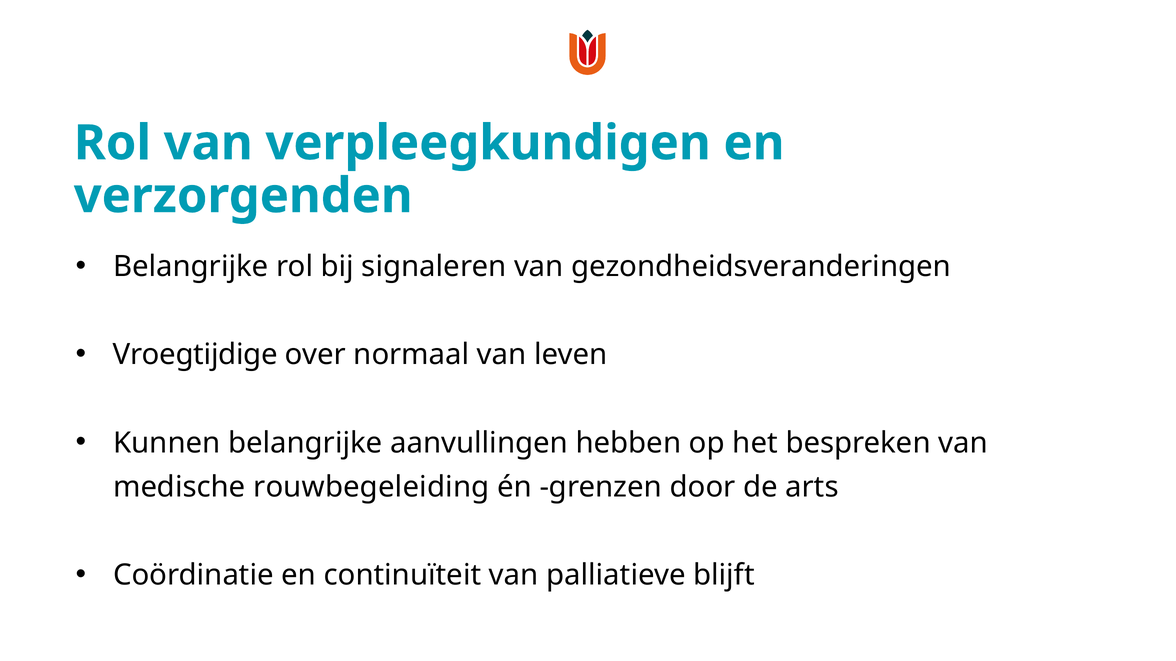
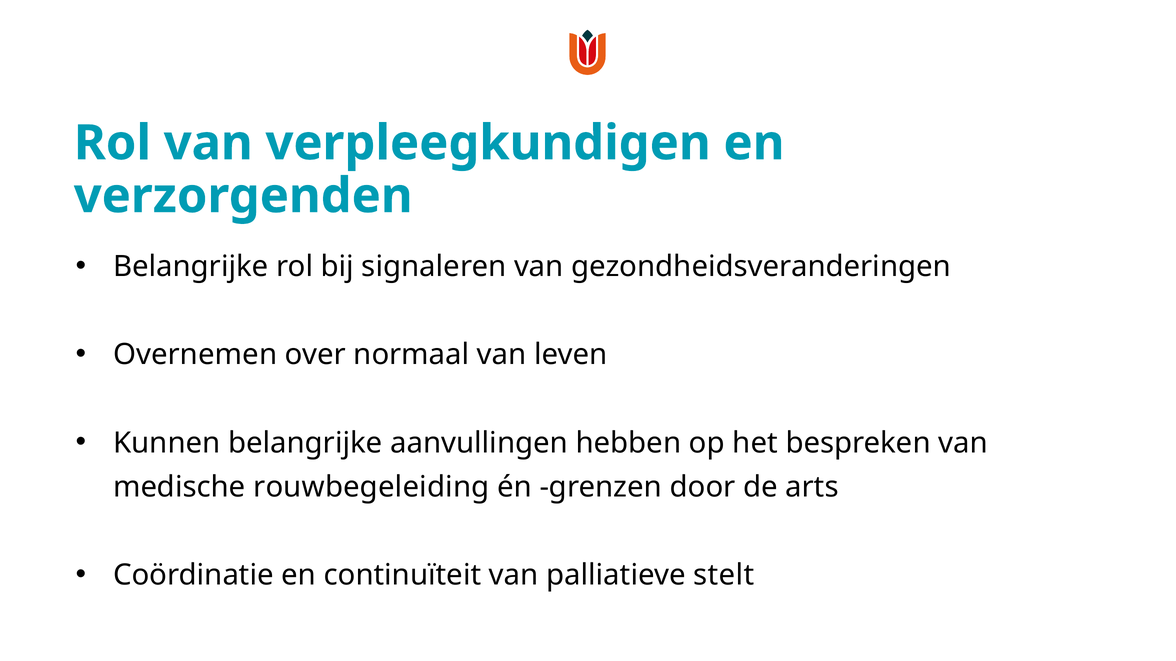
Vroegtijdige: Vroegtijdige -> Overnemen
blijft: blijft -> stelt
